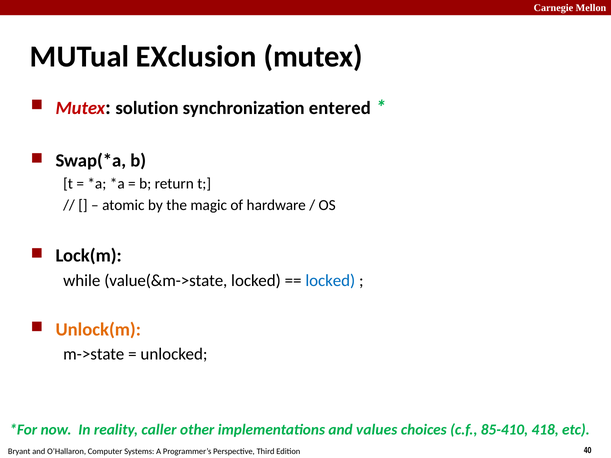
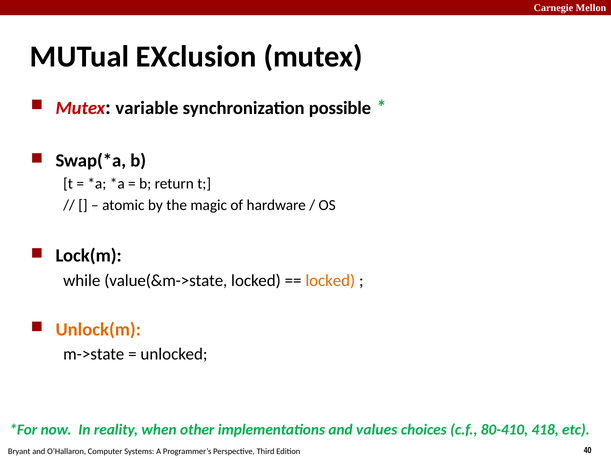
solution: solution -> variable
entered: entered -> possible
locked at (330, 281) colour: blue -> orange
caller: caller -> when
85-410: 85-410 -> 80-410
